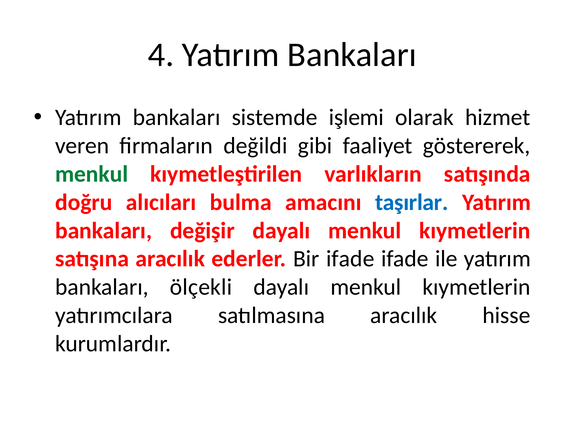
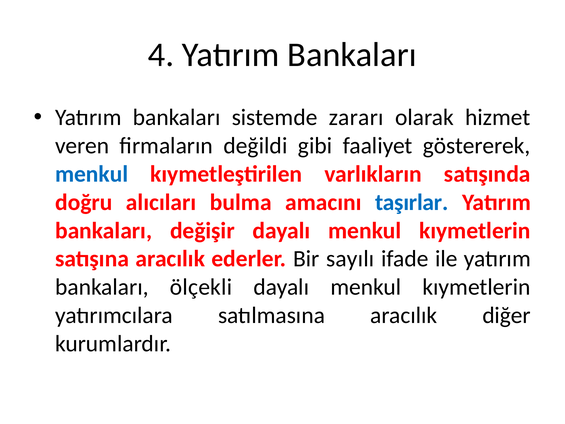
işlemi: işlemi -> zararı
menkul at (92, 174) colour: green -> blue
Bir ifade: ifade -> sayılı
hisse: hisse -> diğer
